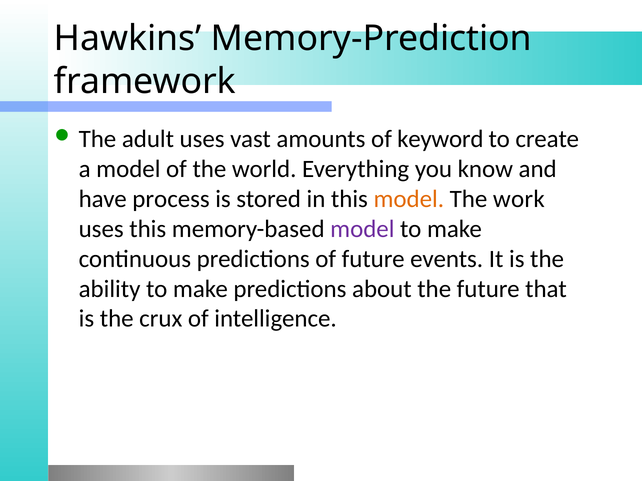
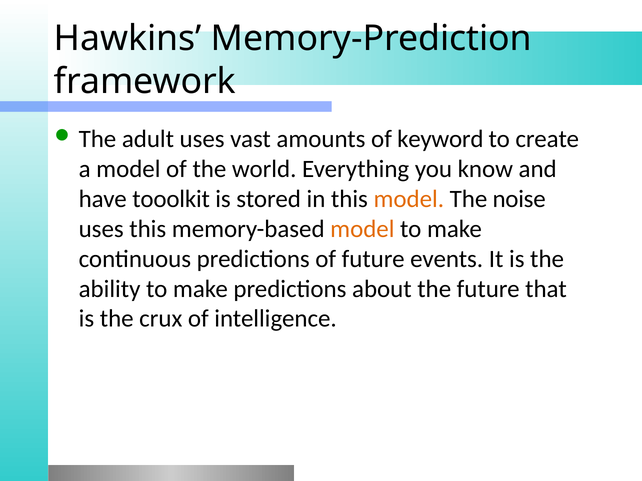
process: process -> tooolkit
work: work -> noise
model at (362, 229) colour: purple -> orange
